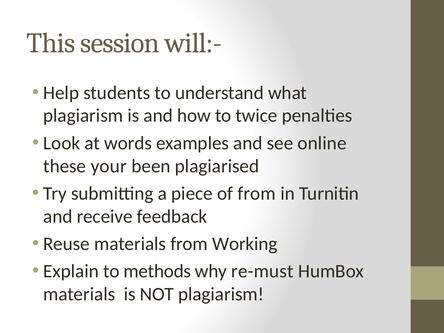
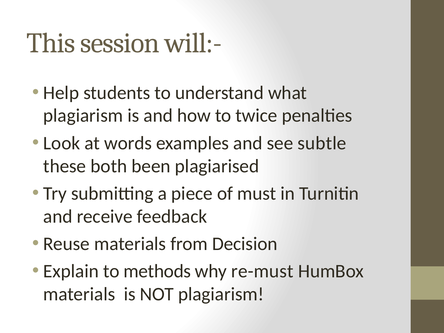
online: online -> subtle
your: your -> both
of from: from -> must
Working: Working -> Decision
